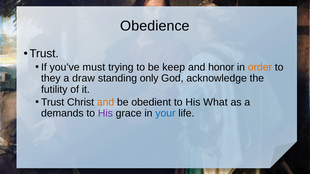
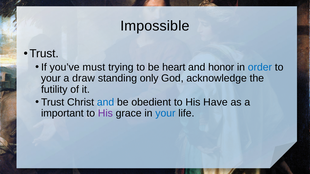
Obedience: Obedience -> Impossible
keep: keep -> heart
order colour: orange -> blue
they at (51, 78): they -> your
and at (106, 102) colour: orange -> blue
What: What -> Have
demands: demands -> important
